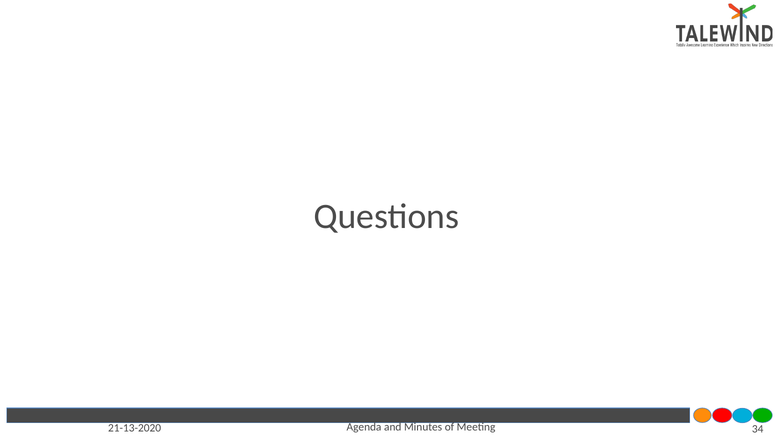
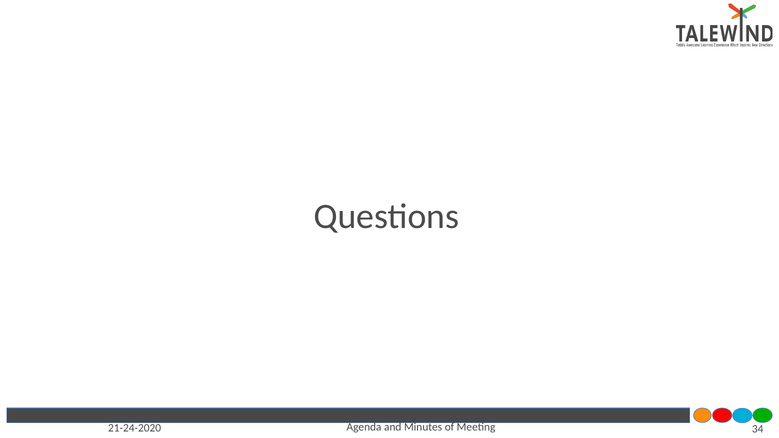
21-13-2020: 21-13-2020 -> 21-24-2020
